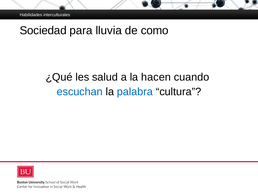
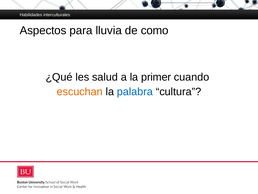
Sociedad: Sociedad -> Aspectos
hacen: hacen -> primer
escuchan colour: blue -> orange
